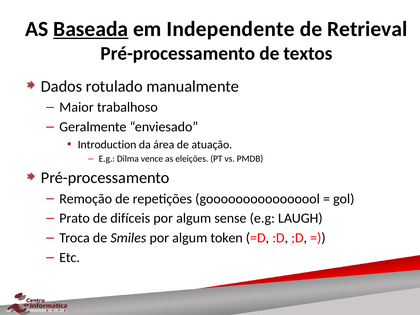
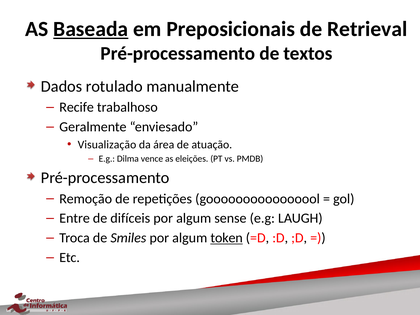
Independente: Independente -> Preposicionais
Maior: Maior -> Recife
Introduction: Introduction -> Visualização
Prato: Prato -> Entre
token underline: none -> present
